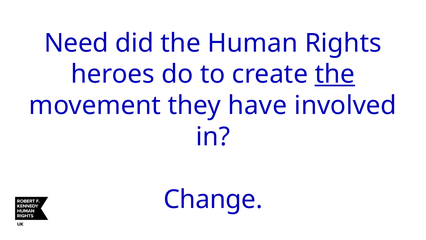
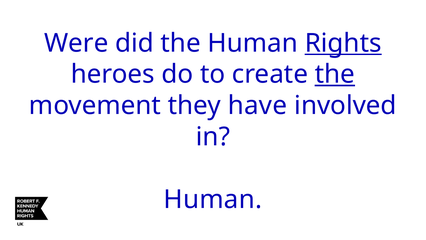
Need: Need -> Were
Rights underline: none -> present
Change at (213, 199): Change -> Human
